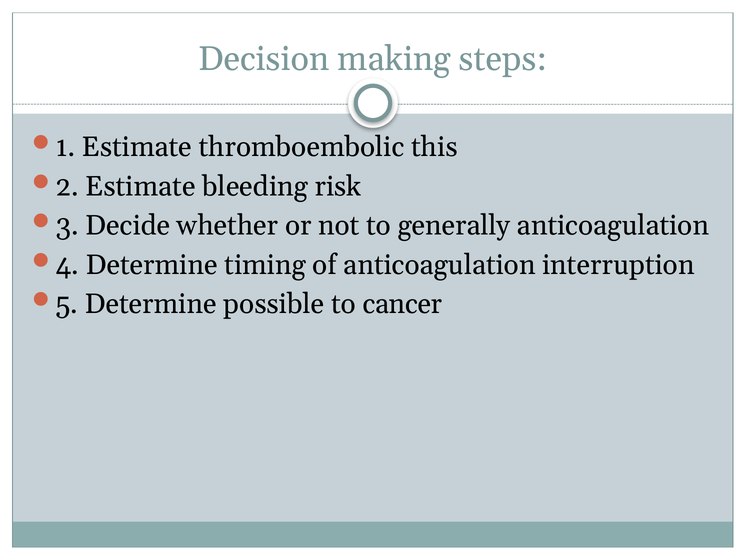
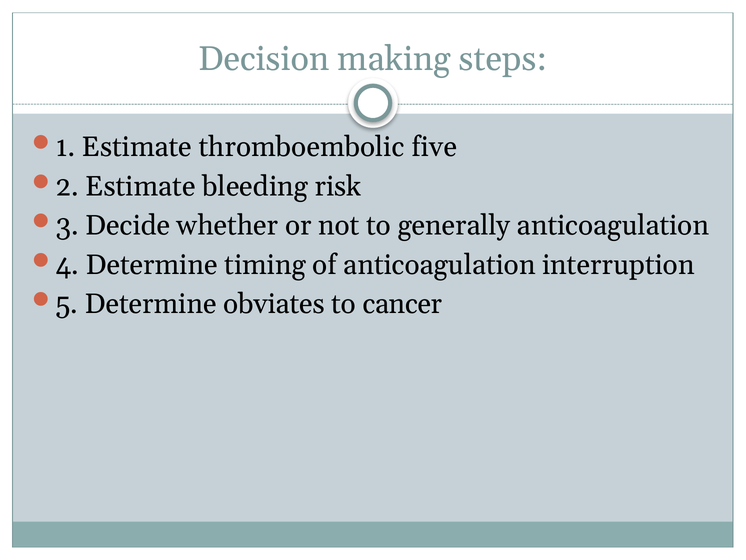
this: this -> five
possible: possible -> obviates
